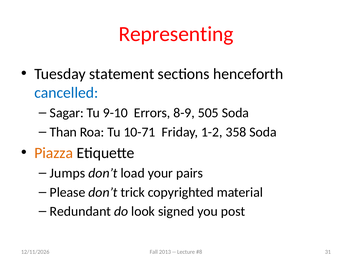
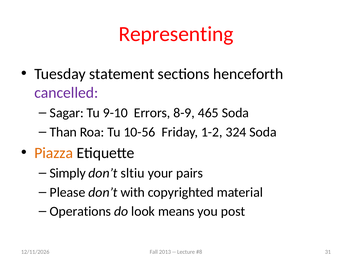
cancelled colour: blue -> purple
505: 505 -> 465
10-71: 10-71 -> 10-56
358: 358 -> 324
Jumps: Jumps -> Simply
load: load -> sltiu
trick: trick -> with
Redundant: Redundant -> Operations
signed: signed -> means
